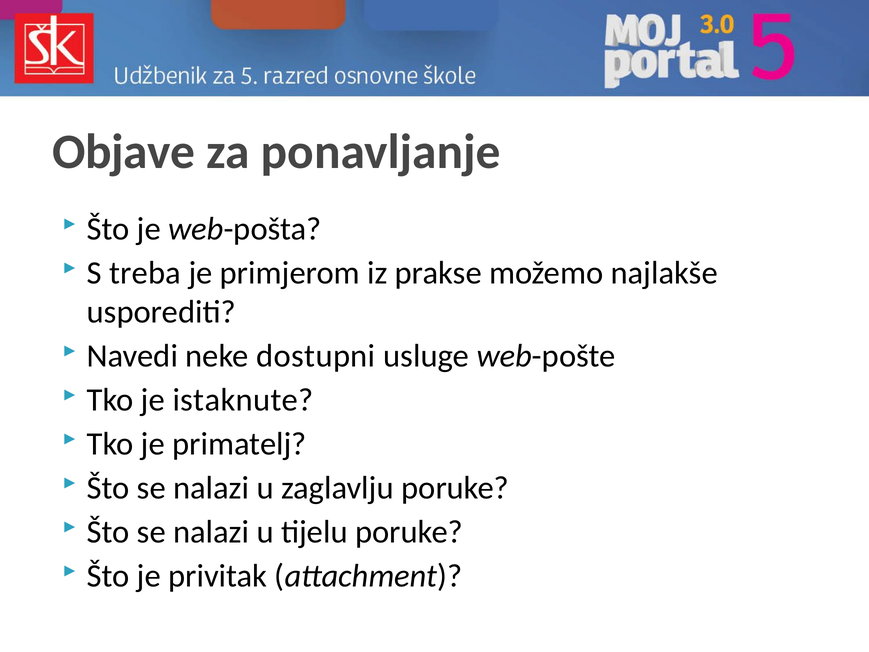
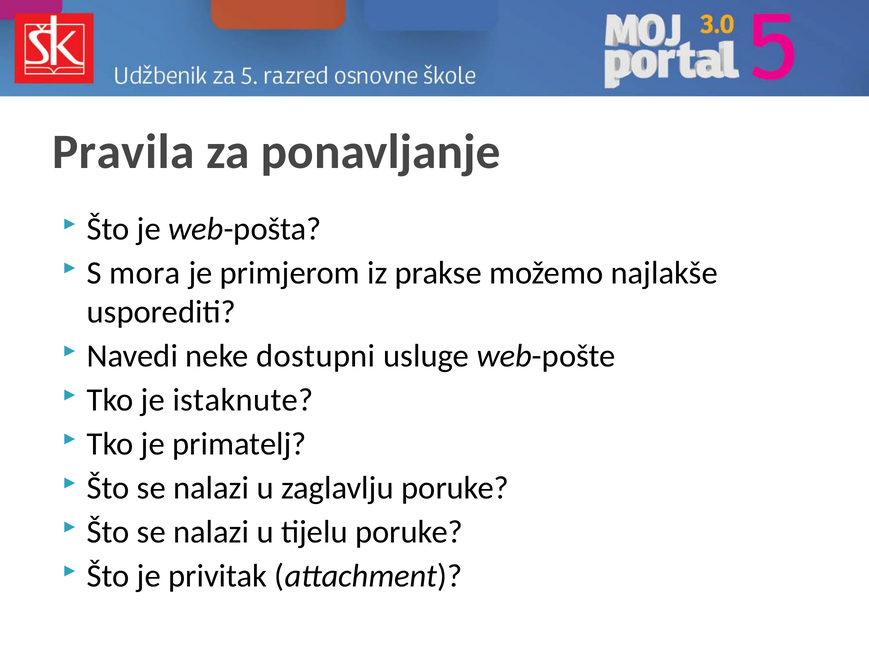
Objave: Objave -> Pravila
treba: treba -> mora
